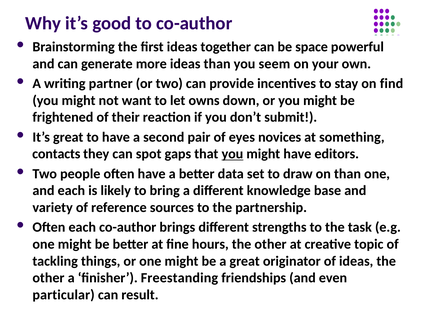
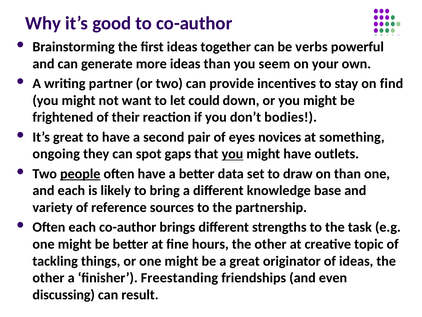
space: space -> verbs
owns: owns -> could
submit: submit -> bodies
contacts: contacts -> ongoing
editors: editors -> outlets
people underline: none -> present
particular: particular -> discussing
